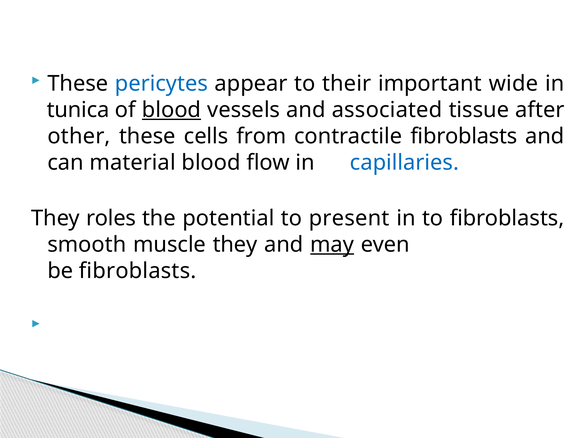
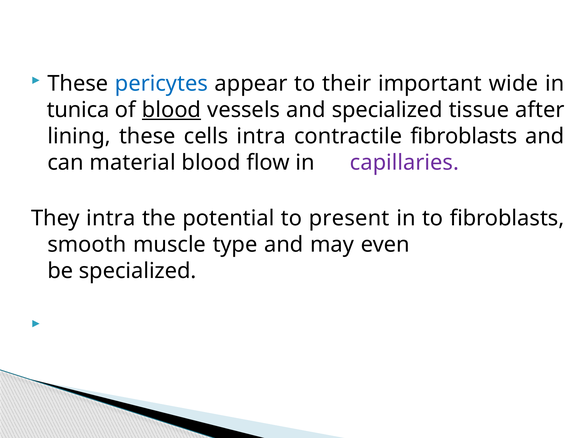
and associated: associated -> specialized
other: other -> lining
cells from: from -> intra
capillaries colour: blue -> purple
They roles: roles -> intra
muscle they: they -> type
may underline: present -> none
be fibroblasts: fibroblasts -> specialized
